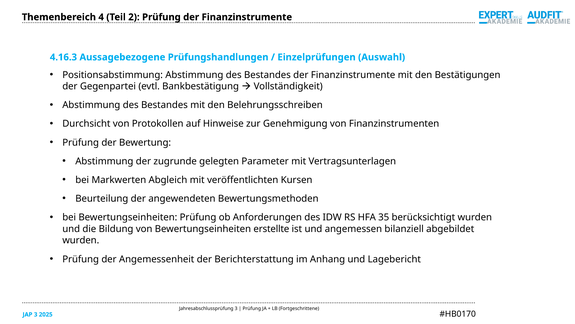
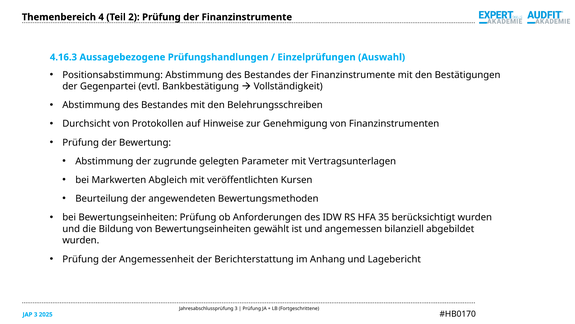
erstellte: erstellte -> gewählt
